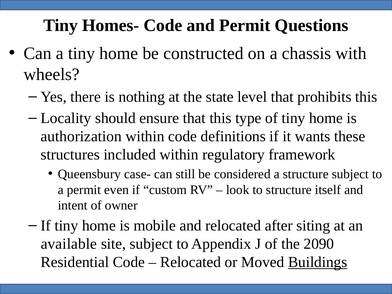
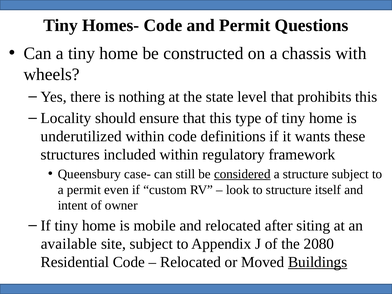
authorization: authorization -> underutilized
considered underline: none -> present
2090: 2090 -> 2080
